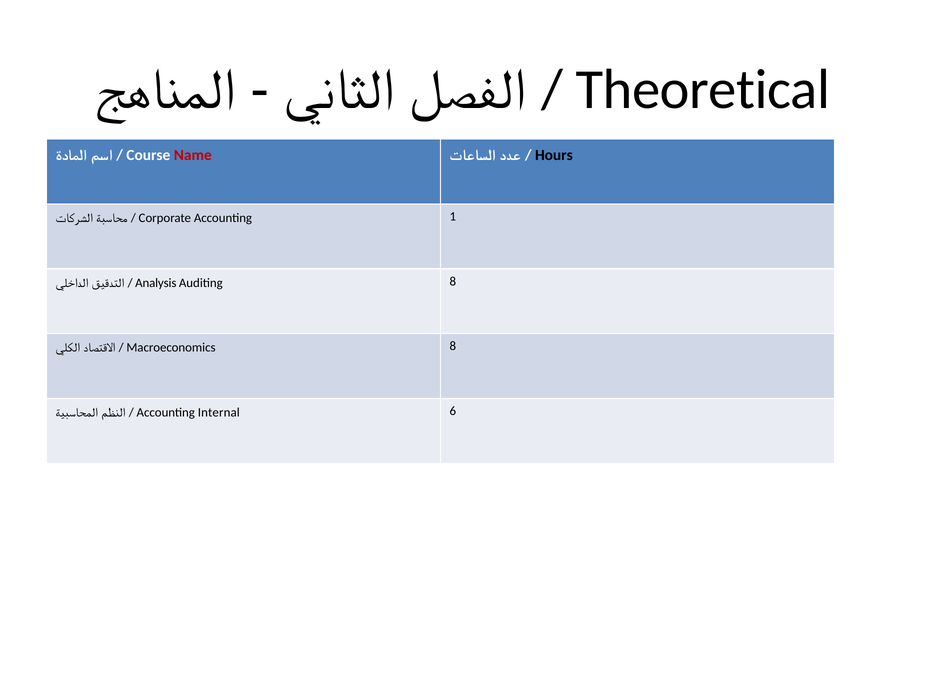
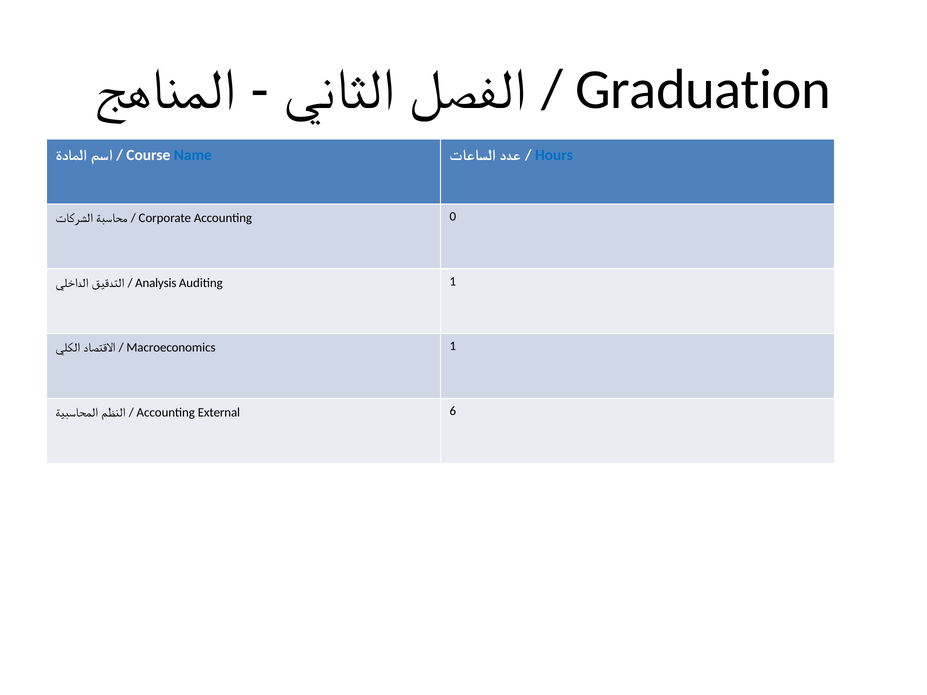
Theoretical: Theoretical -> Graduation
Name colour: red -> blue
Hours colour: black -> blue
1: 1 -> 0
Auditing 8: 8 -> 1
Macroeconomics 8: 8 -> 1
Internal: Internal -> External
